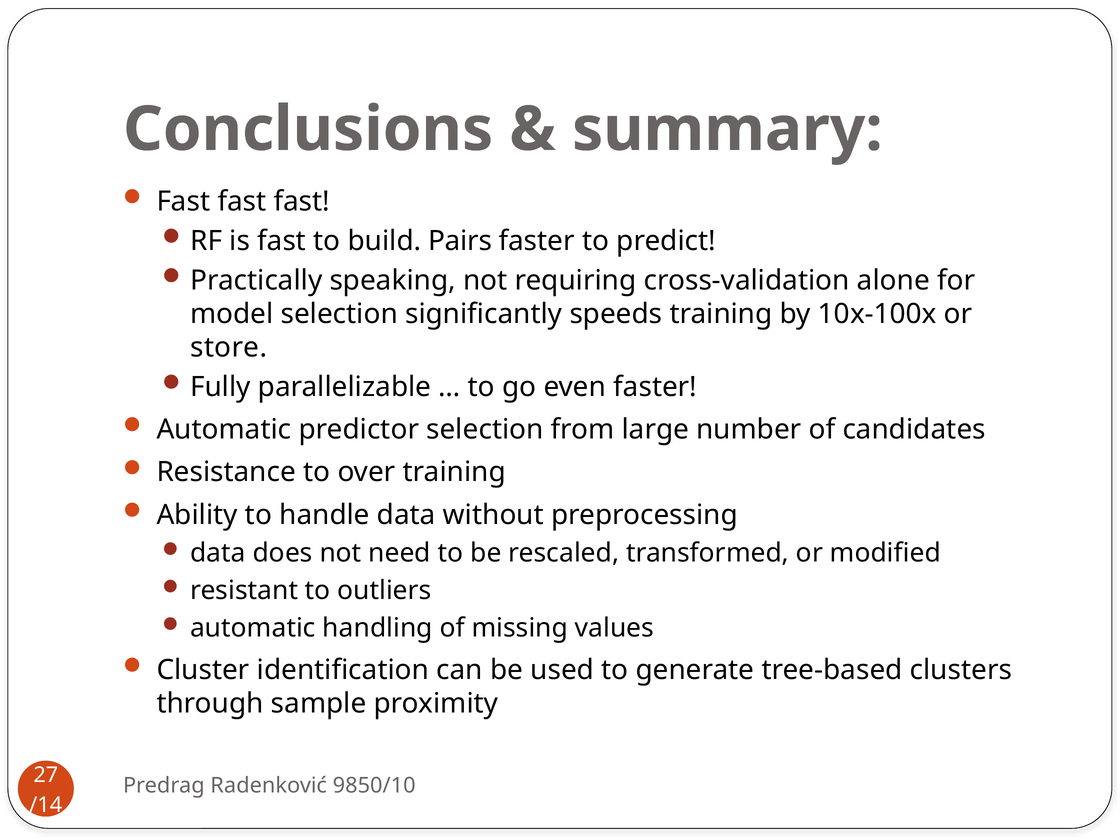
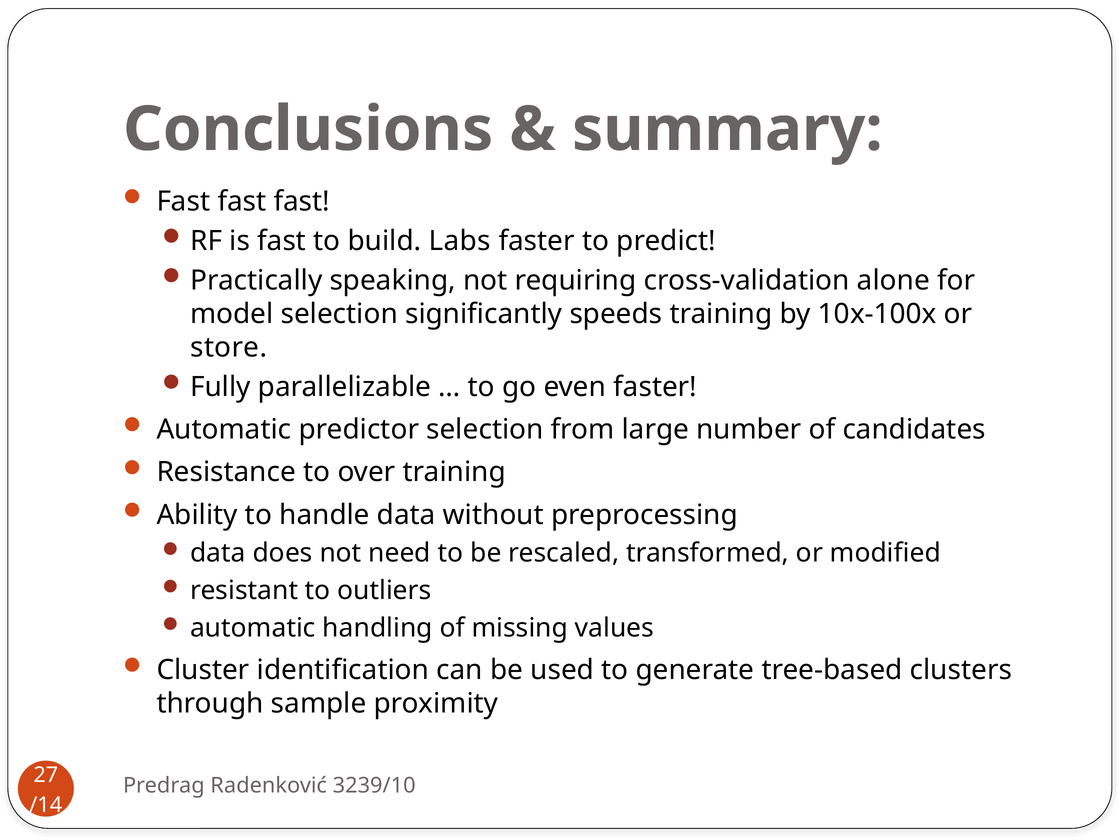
Pairs: Pairs -> Labs
9850/10: 9850/10 -> 3239/10
